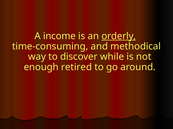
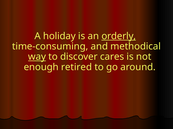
income: income -> holiday
way underline: none -> present
while: while -> cares
